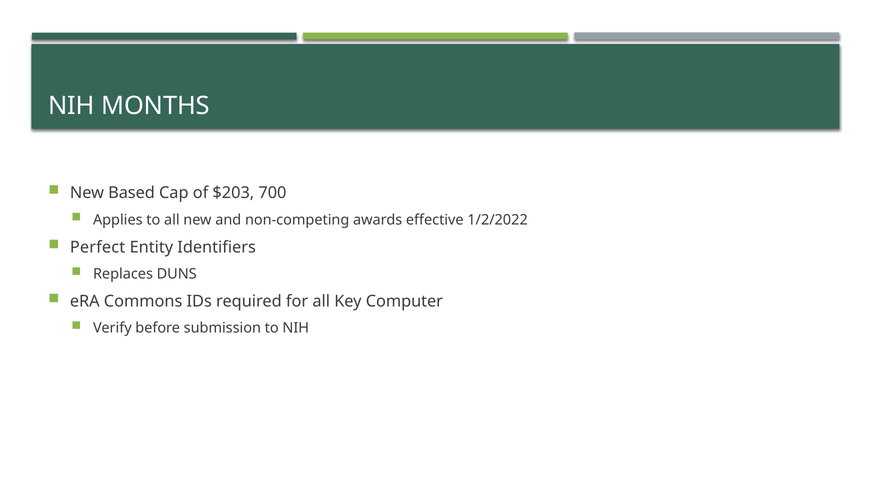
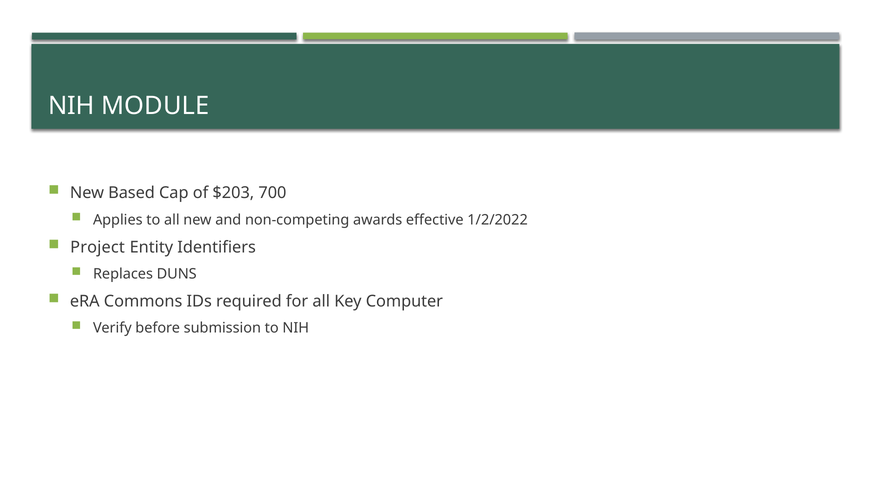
MONTHS: MONTHS -> MODULE
Perfect: Perfect -> Project
